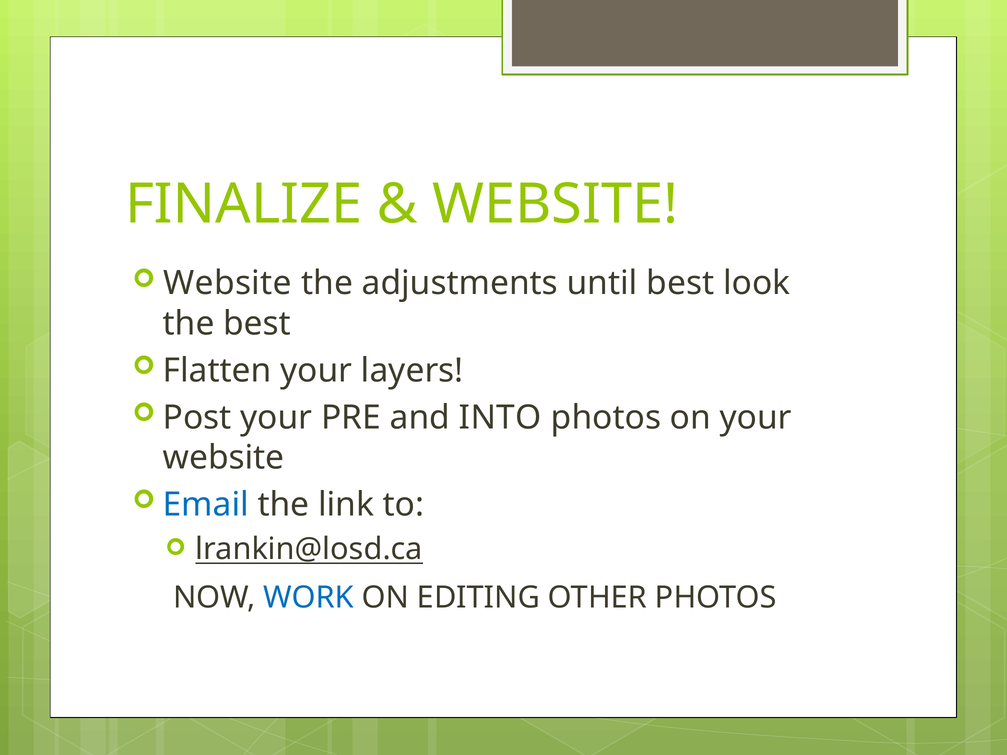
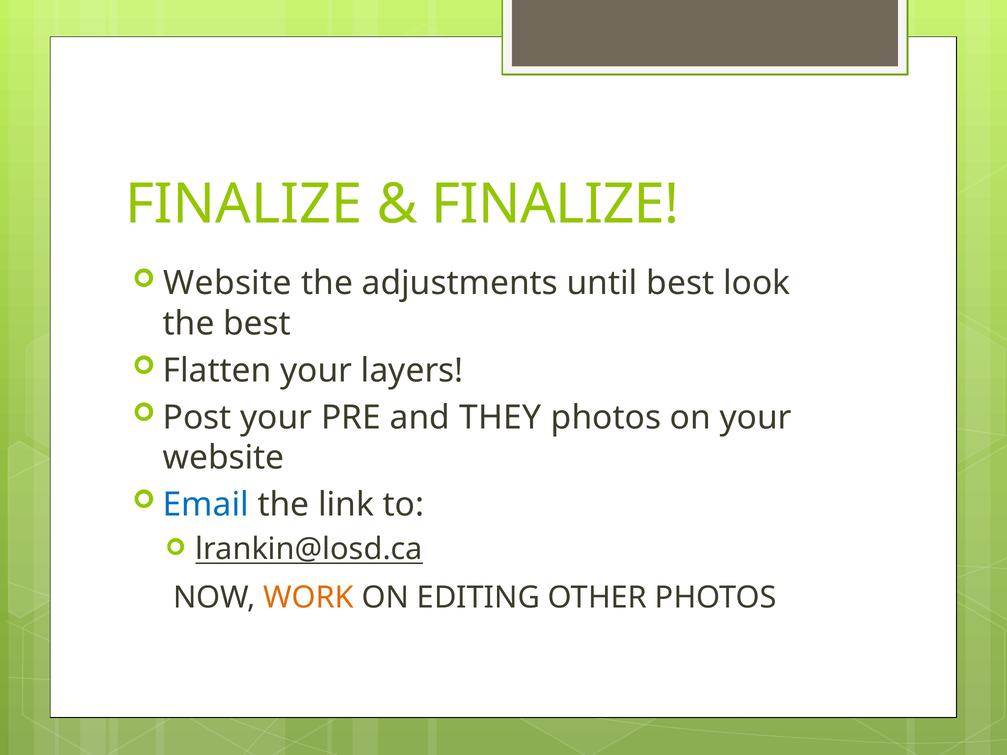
WEBSITE at (555, 204): WEBSITE -> FINALIZE
INTO: INTO -> THEY
WORK colour: blue -> orange
